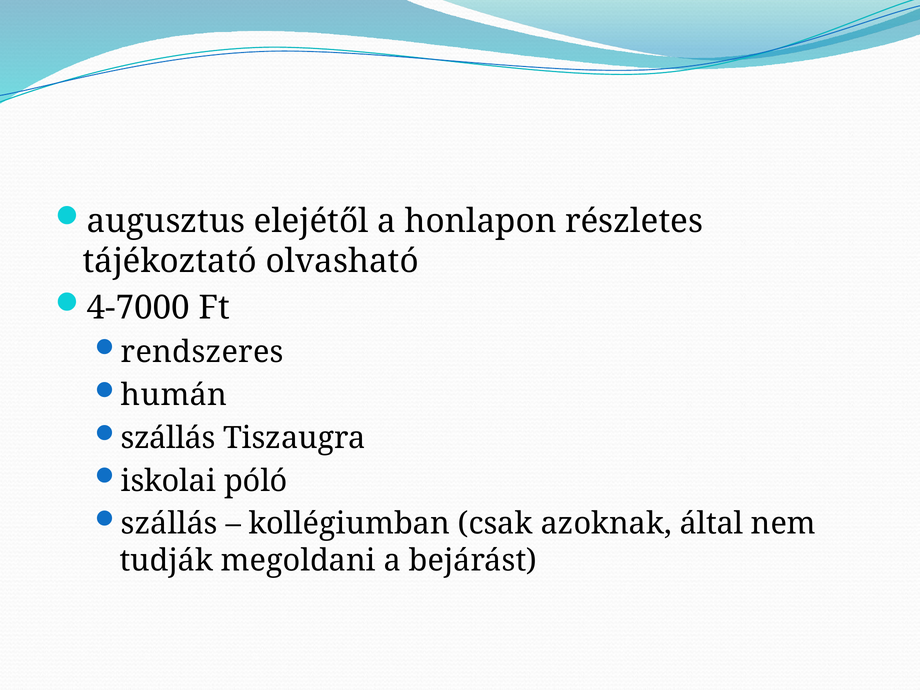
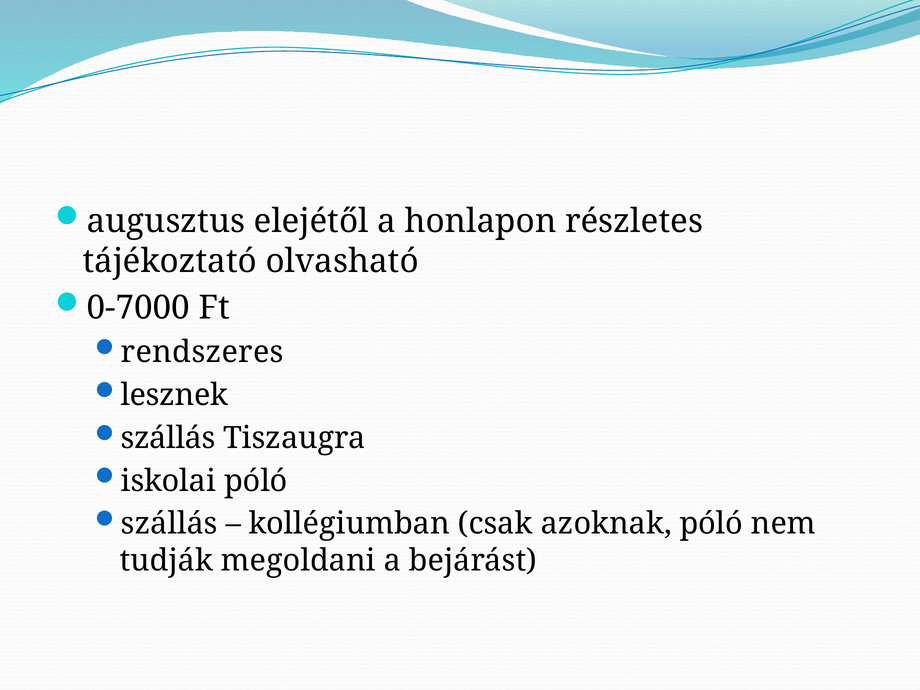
4-7000: 4-7000 -> 0-7000
humán: humán -> lesznek
azoknak által: által -> póló
